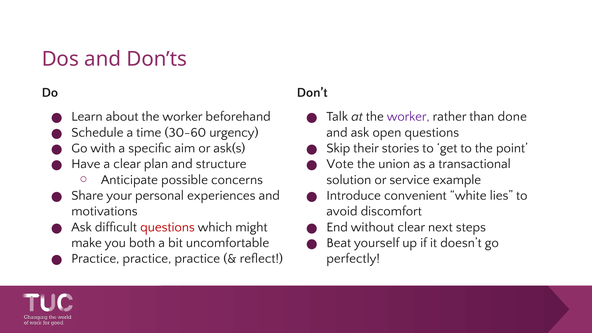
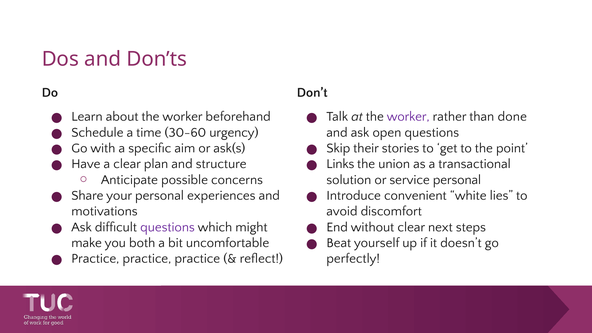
Vote: Vote -> Links
service example: example -> personal
questions at (168, 227) colour: red -> purple
